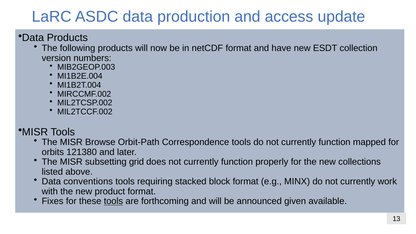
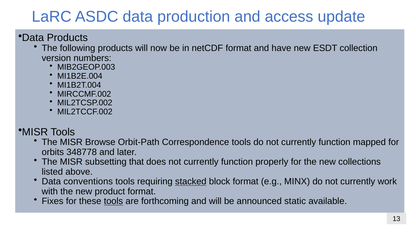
121380: 121380 -> 348778
grid: grid -> that
stacked underline: none -> present
given: given -> static
